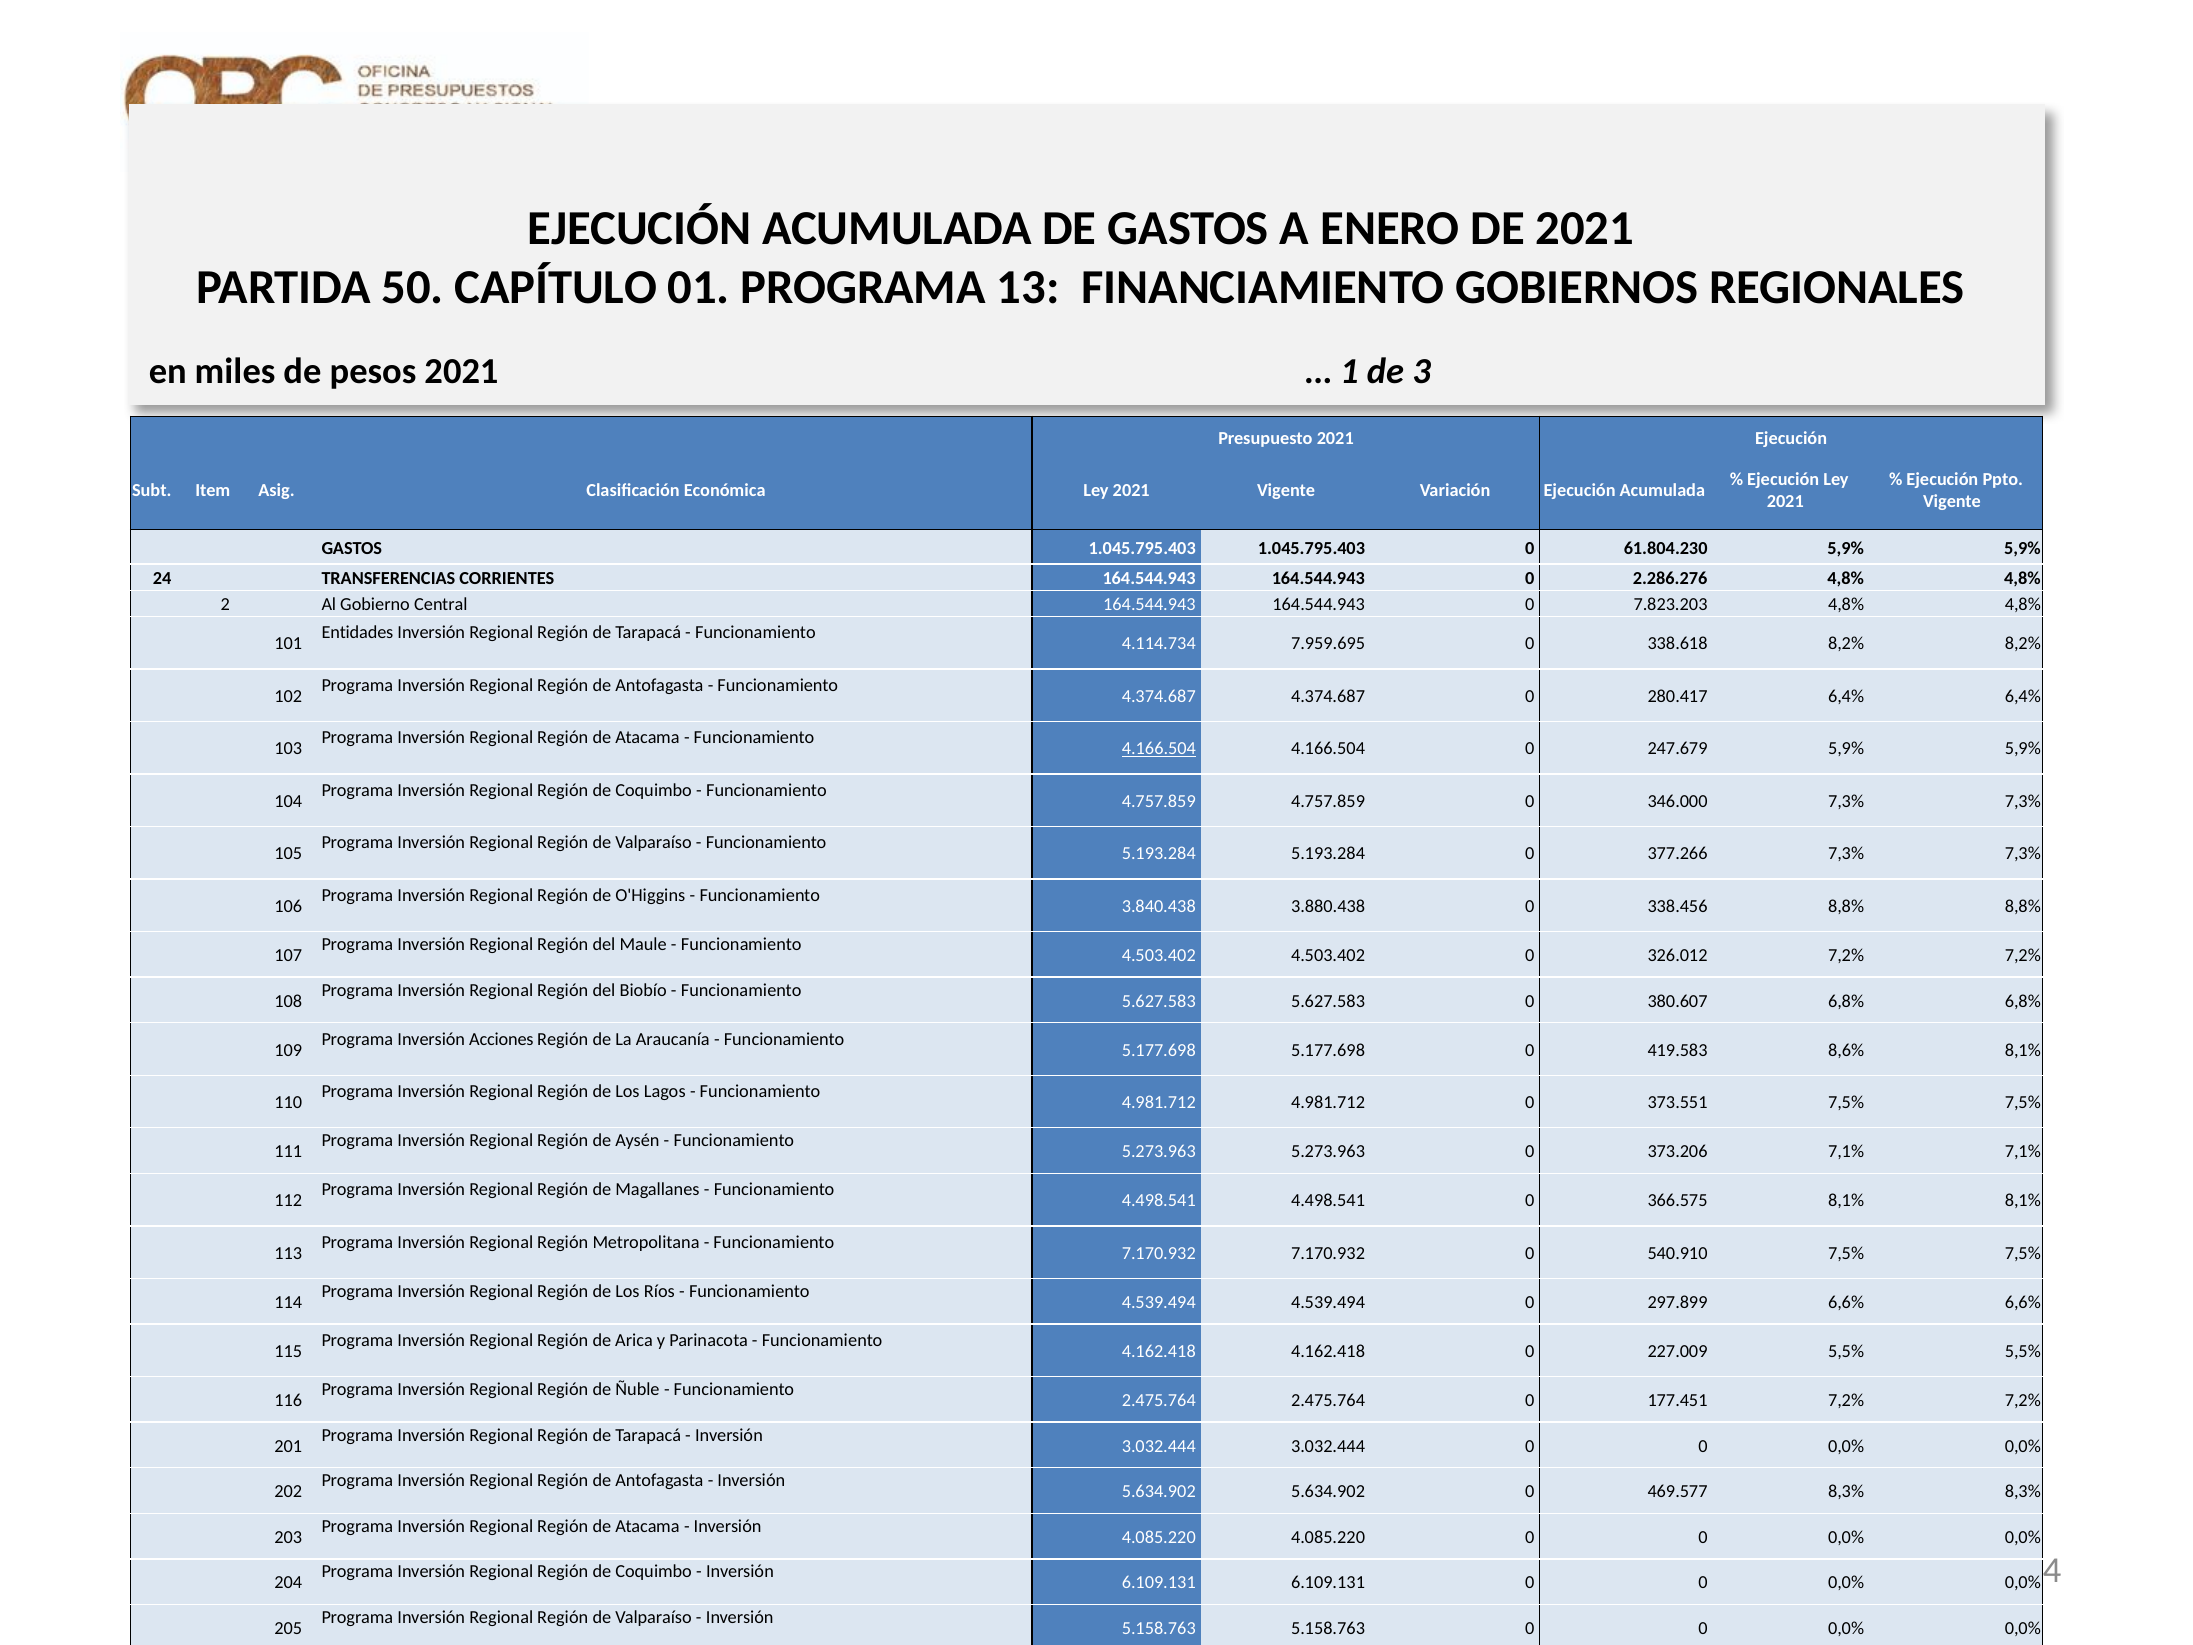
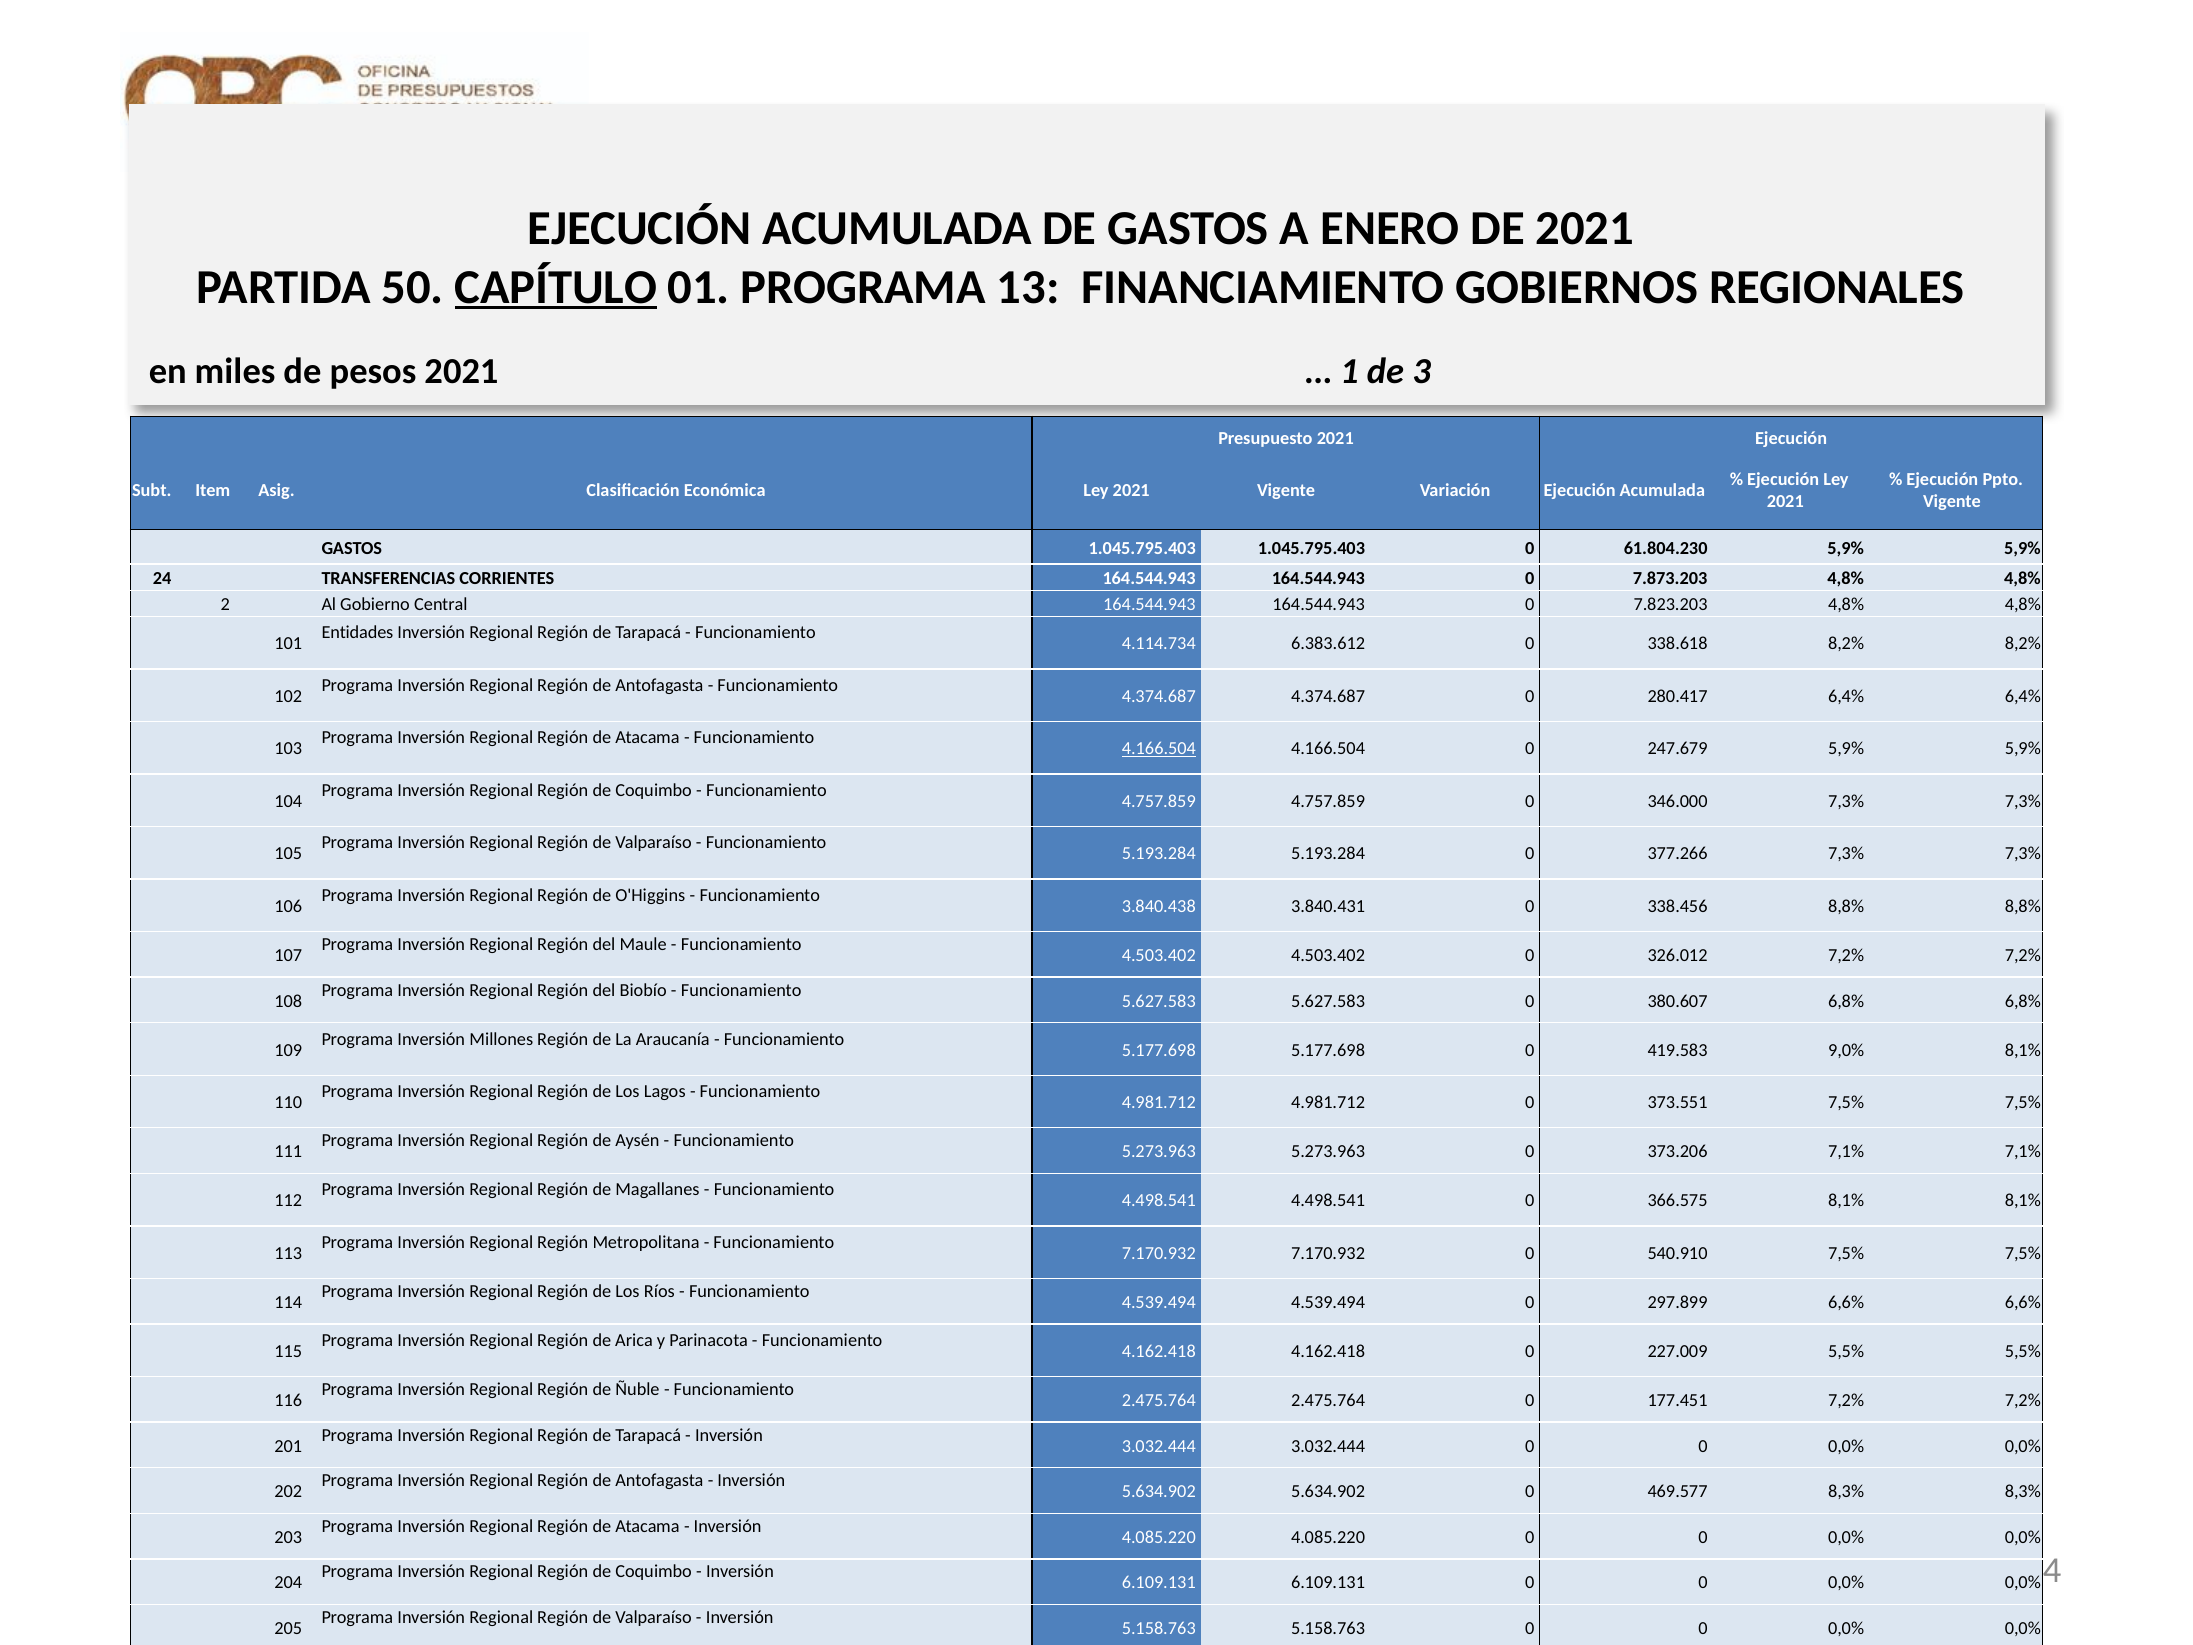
CAPÍTULO underline: none -> present
2.286.276: 2.286.276 -> 7.873.203
7.959.695: 7.959.695 -> 6.383.612
3.880.438: 3.880.438 -> 3.840.431
Acciones: Acciones -> Millones
8,6%: 8,6% -> 9,0%
